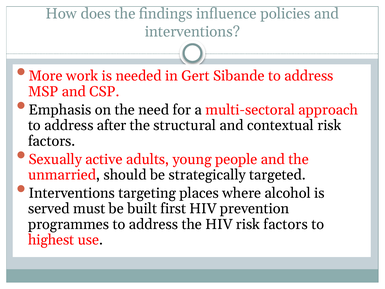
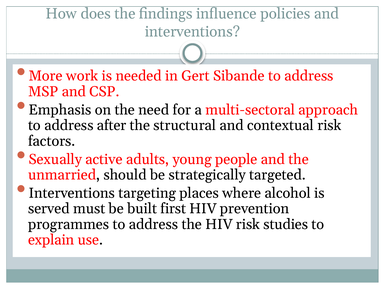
HIV risk factors: factors -> studies
highest: highest -> explain
